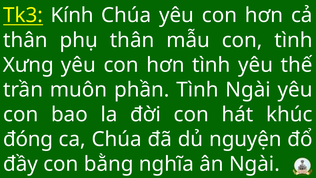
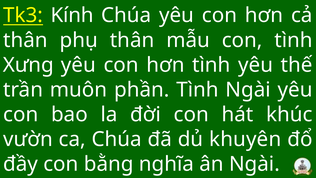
đóng: đóng -> vườn
nguyện: nguyện -> khuyên
